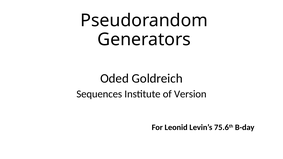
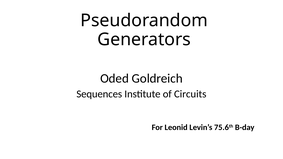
Version: Version -> Circuits
